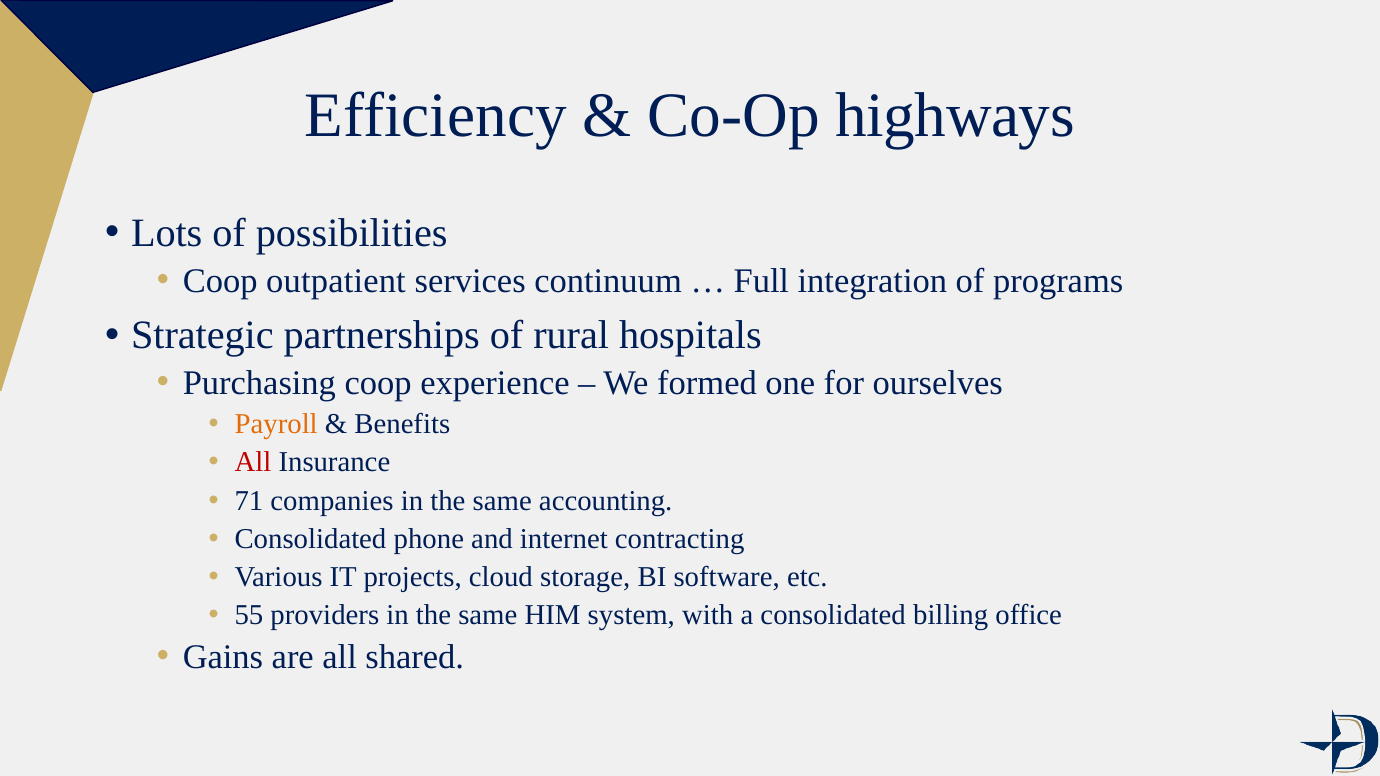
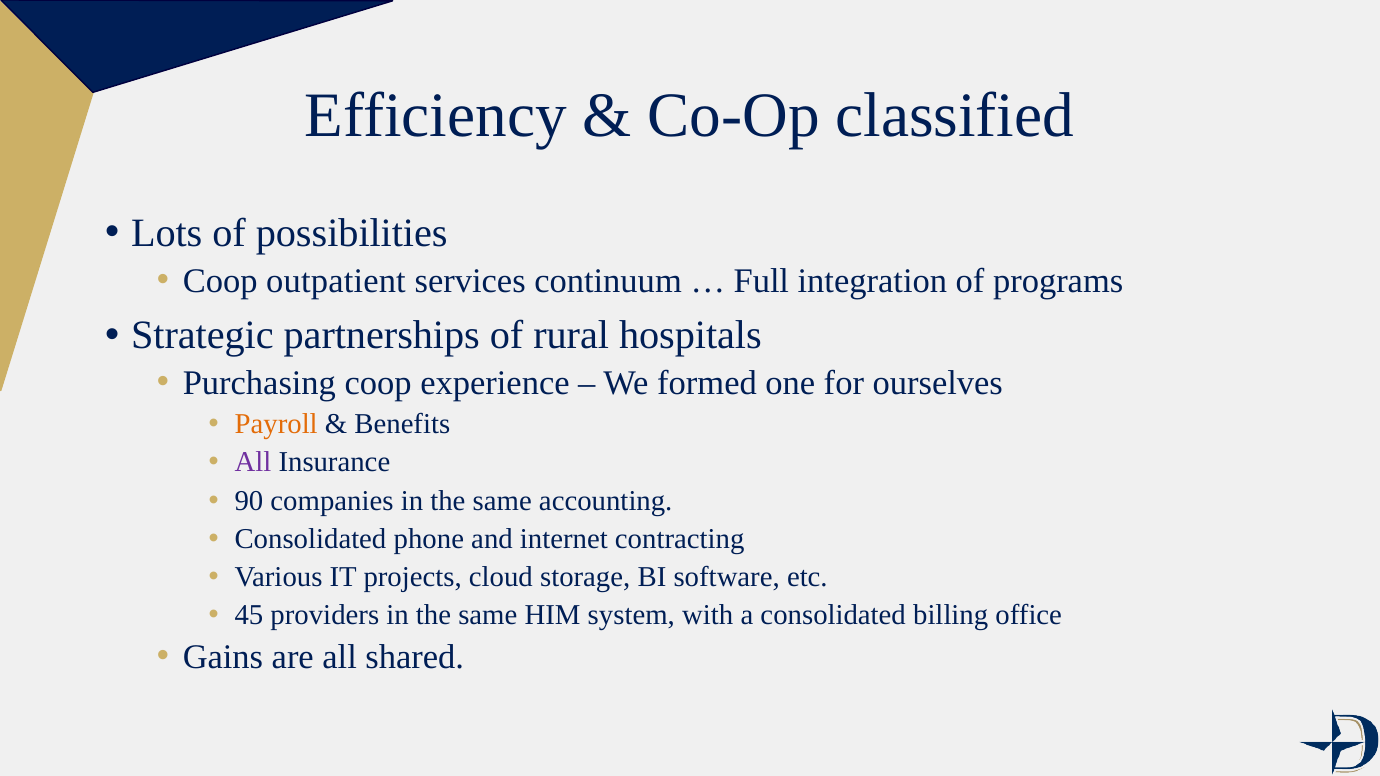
highways: highways -> classified
All at (253, 463) colour: red -> purple
71: 71 -> 90
55: 55 -> 45
